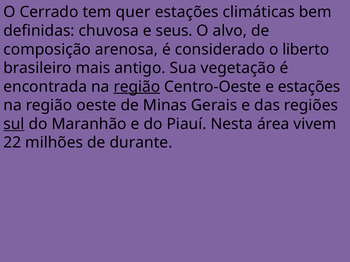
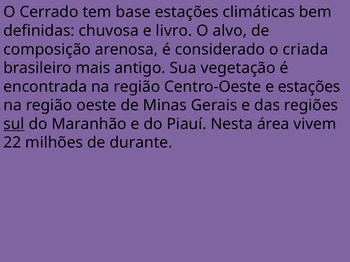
quer: quer -> base
seus: seus -> livro
liberto: liberto -> criada
região at (137, 87) underline: present -> none
